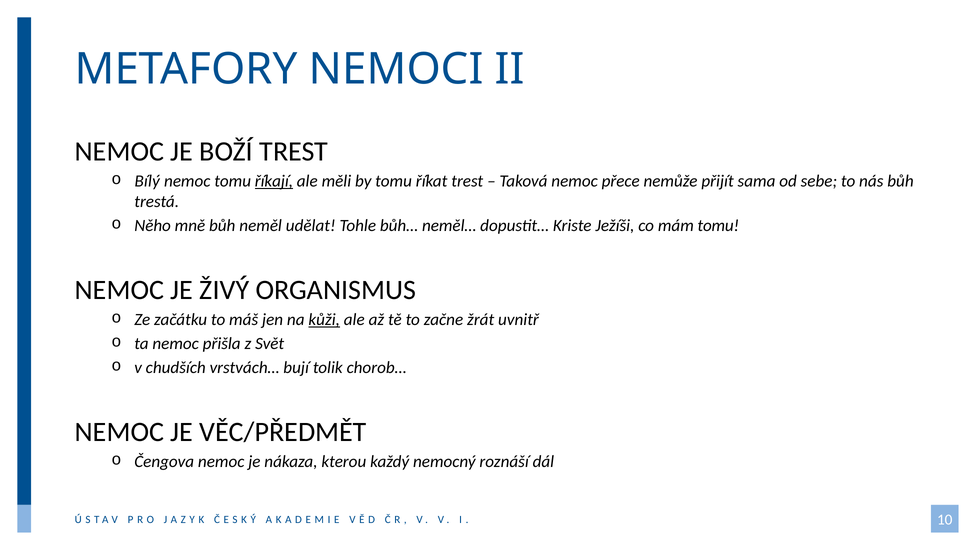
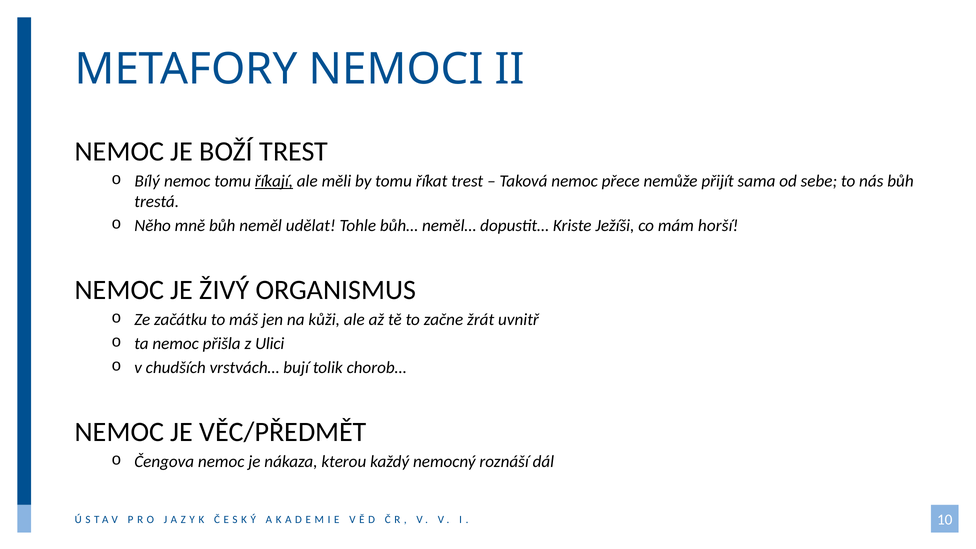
mám tomu: tomu -> horší
kůži underline: present -> none
Svět: Svět -> Ulici
